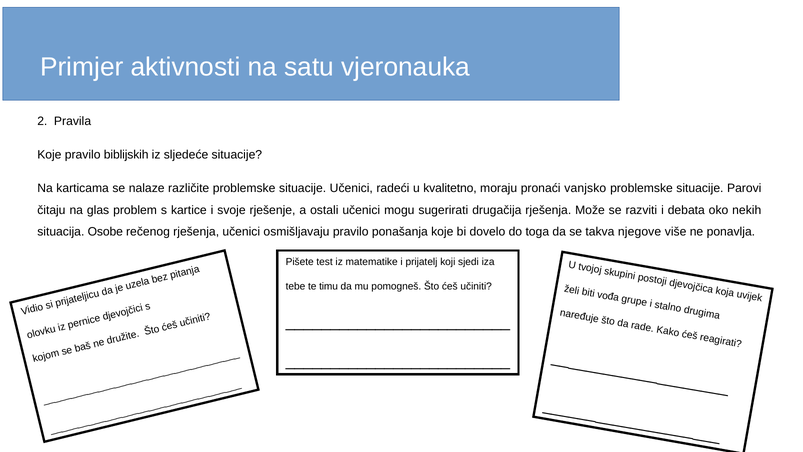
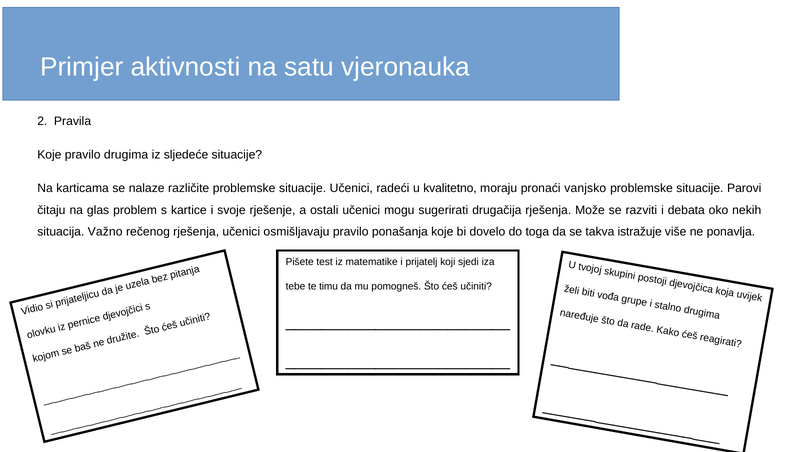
pravilo biblijskih: biblijskih -> drugima
Osobe: Osobe -> Važno
njegove: njegove -> istražuje
